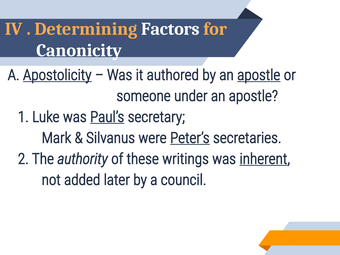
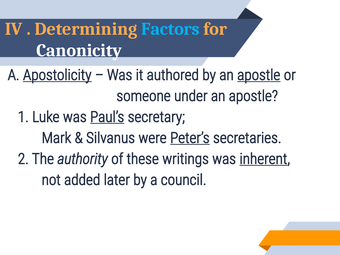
Factors colour: white -> light blue
